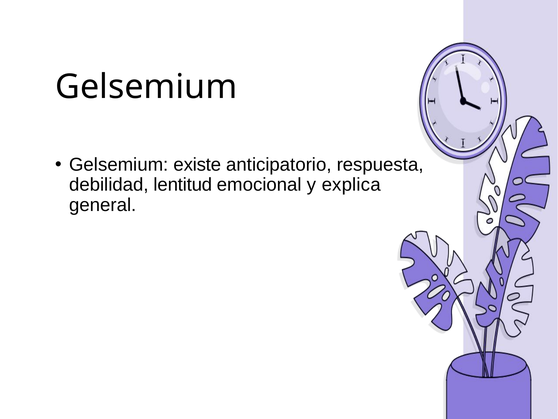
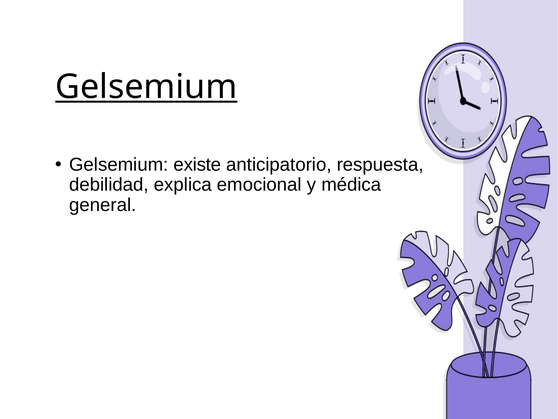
Gelsemium at (146, 87) underline: none -> present
lentitud: lentitud -> explica
explica: explica -> médica
